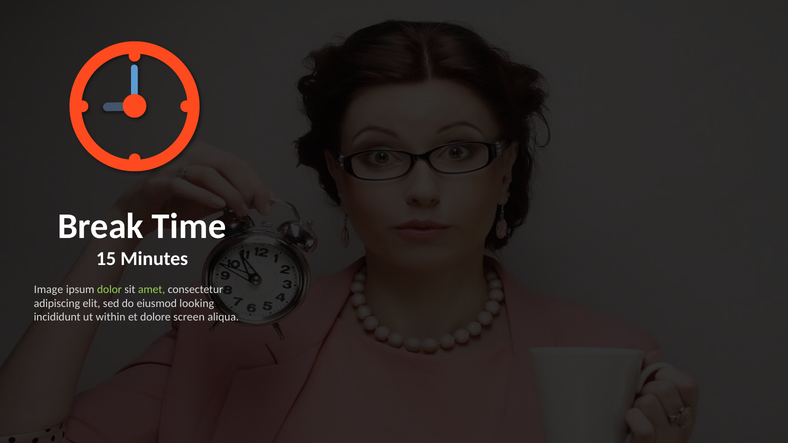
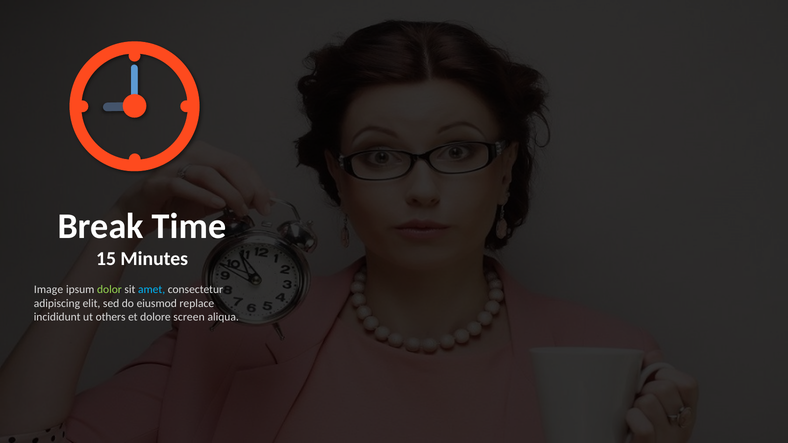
amet colour: light green -> light blue
looking: looking -> replace
within: within -> others
